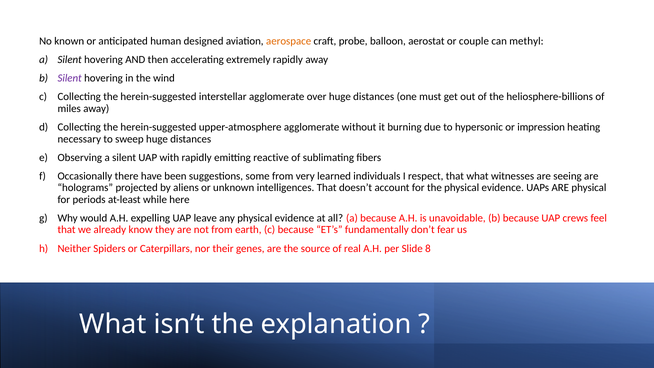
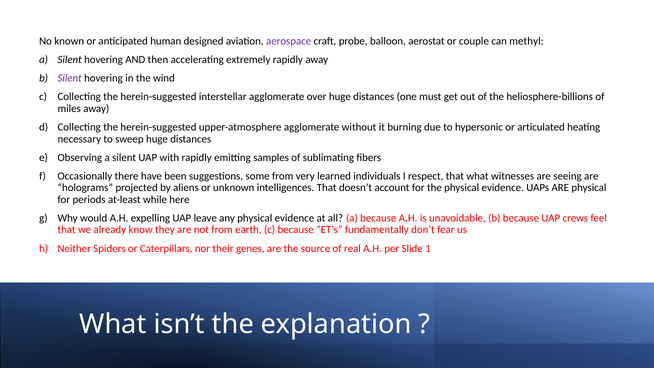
aerospace colour: orange -> purple
impression: impression -> articulated
reactive: reactive -> samples
8: 8 -> 1
